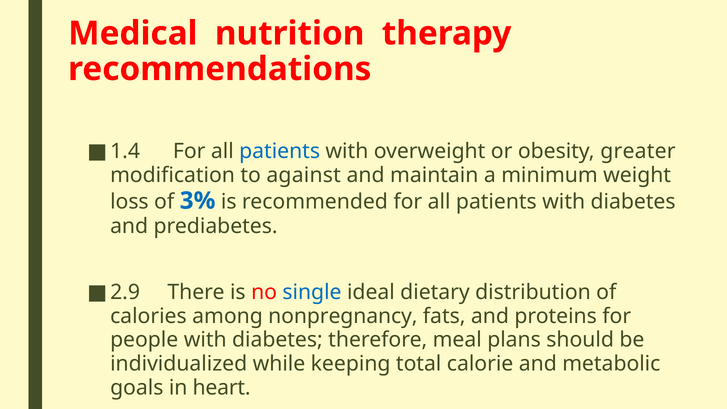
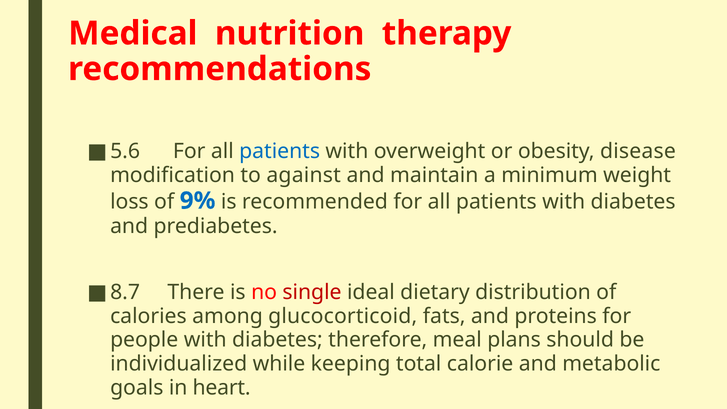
1.4: 1.4 -> 5.6
greater: greater -> disease
3%: 3% -> 9%
2.9: 2.9 -> 8.7
single colour: blue -> red
nonpregnancy: nonpregnancy -> glucocorticoid
